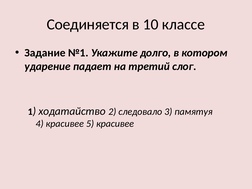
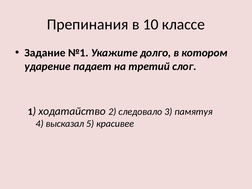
Соединяется: Соединяется -> Препинания
4 красивее: красивее -> высказал
